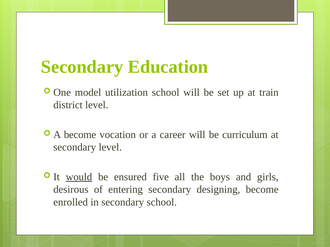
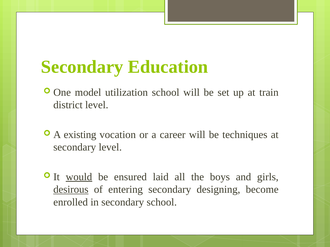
A become: become -> existing
curriculum: curriculum -> techniques
five: five -> laid
desirous underline: none -> present
